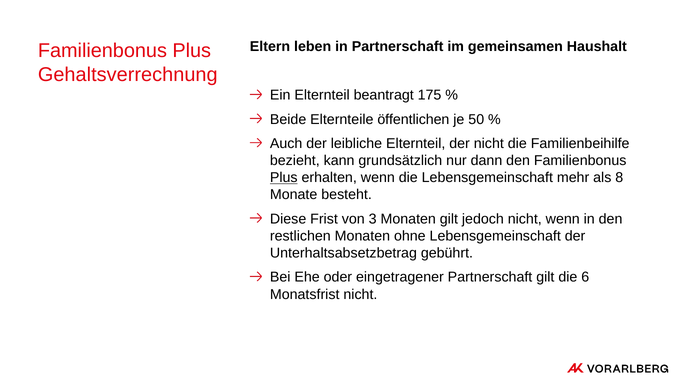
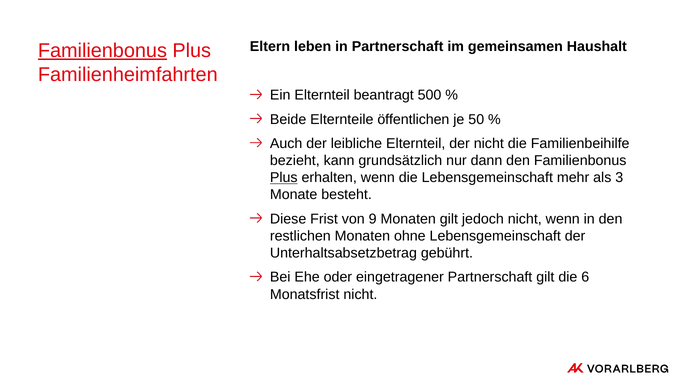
Familienbonus at (102, 51) underline: none -> present
Gehaltsverrechnung: Gehaltsverrechnung -> Familienheimfahrten
175: 175 -> 500
8: 8 -> 3
3: 3 -> 9
